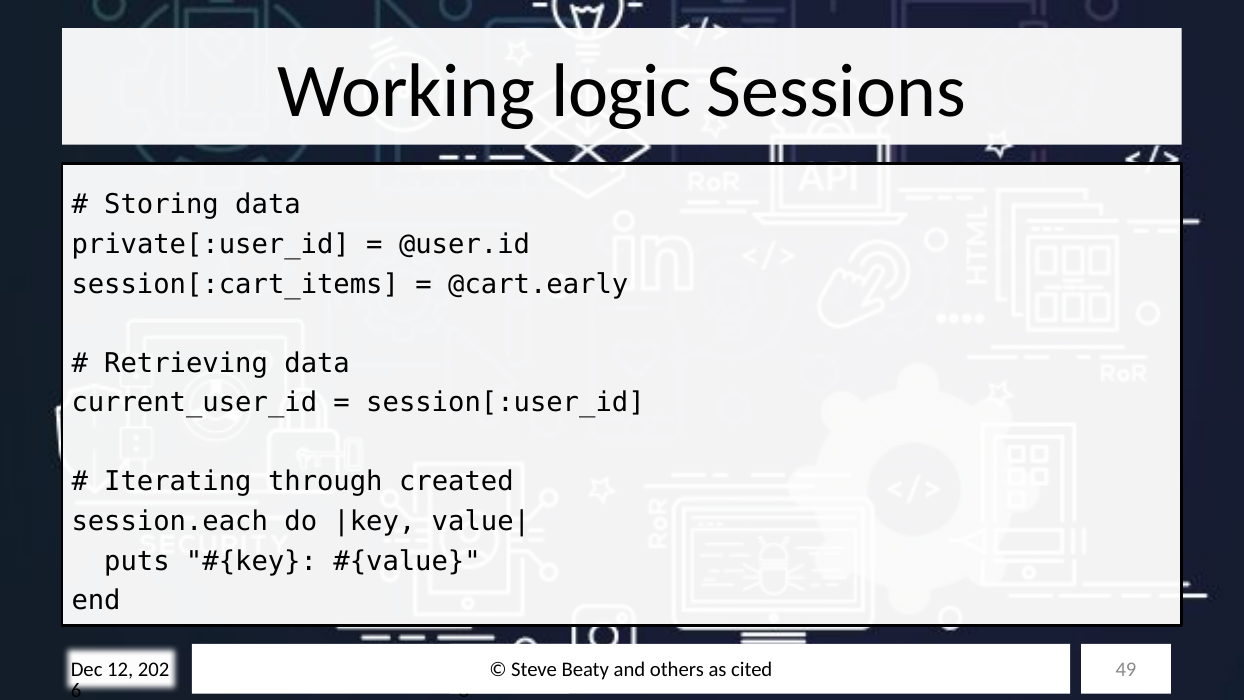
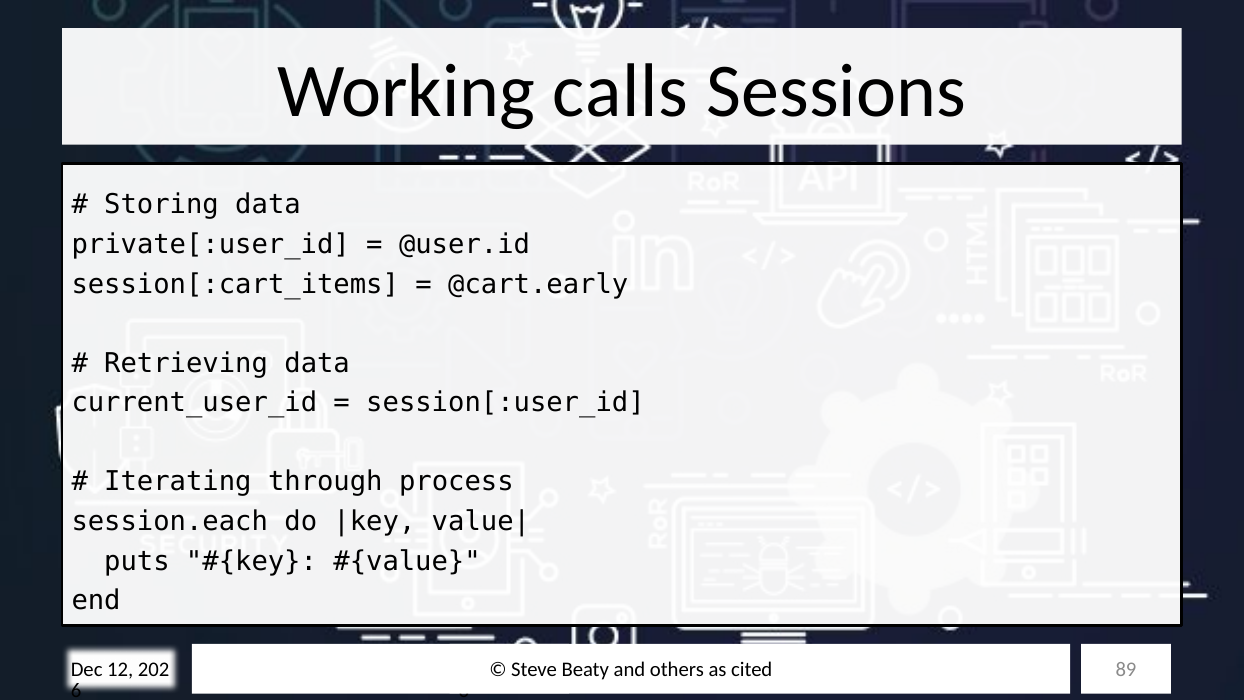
logic: logic -> calls
created: created -> process
49: 49 -> 89
